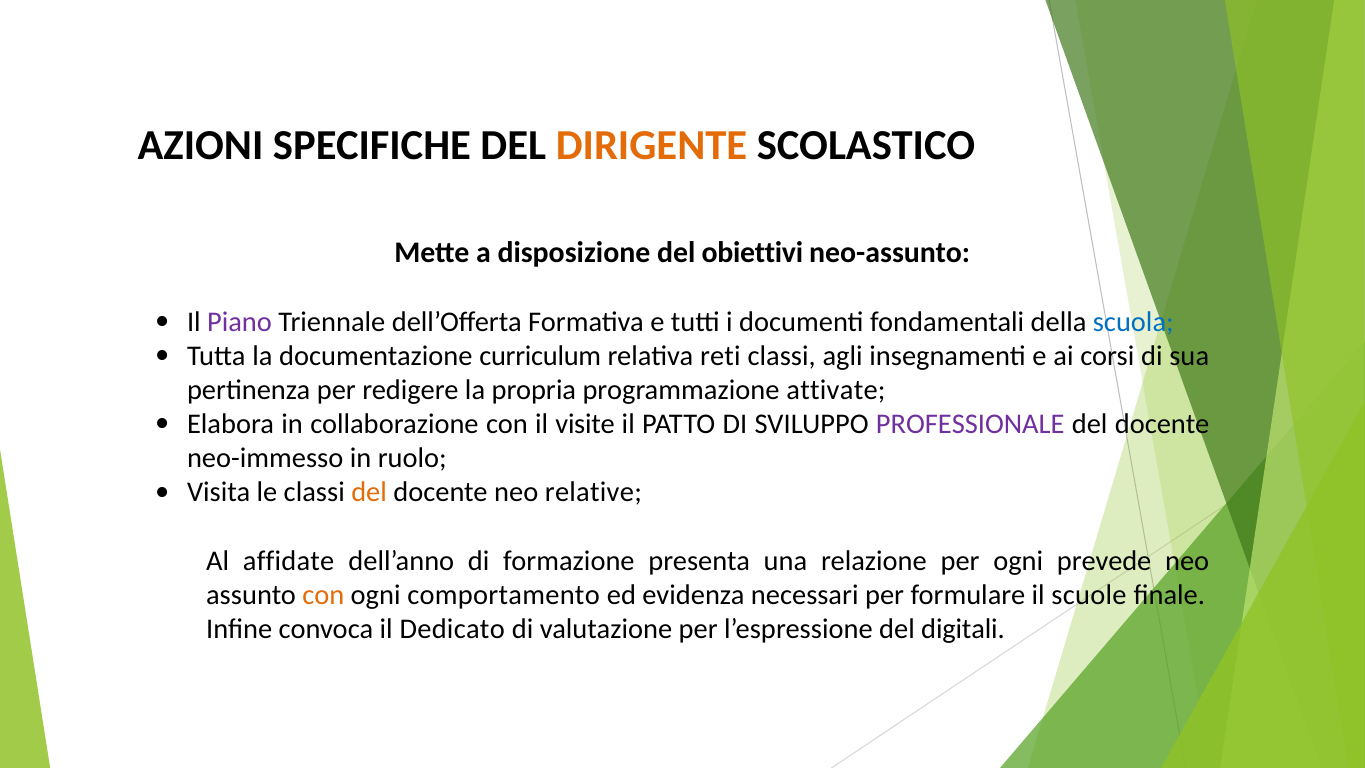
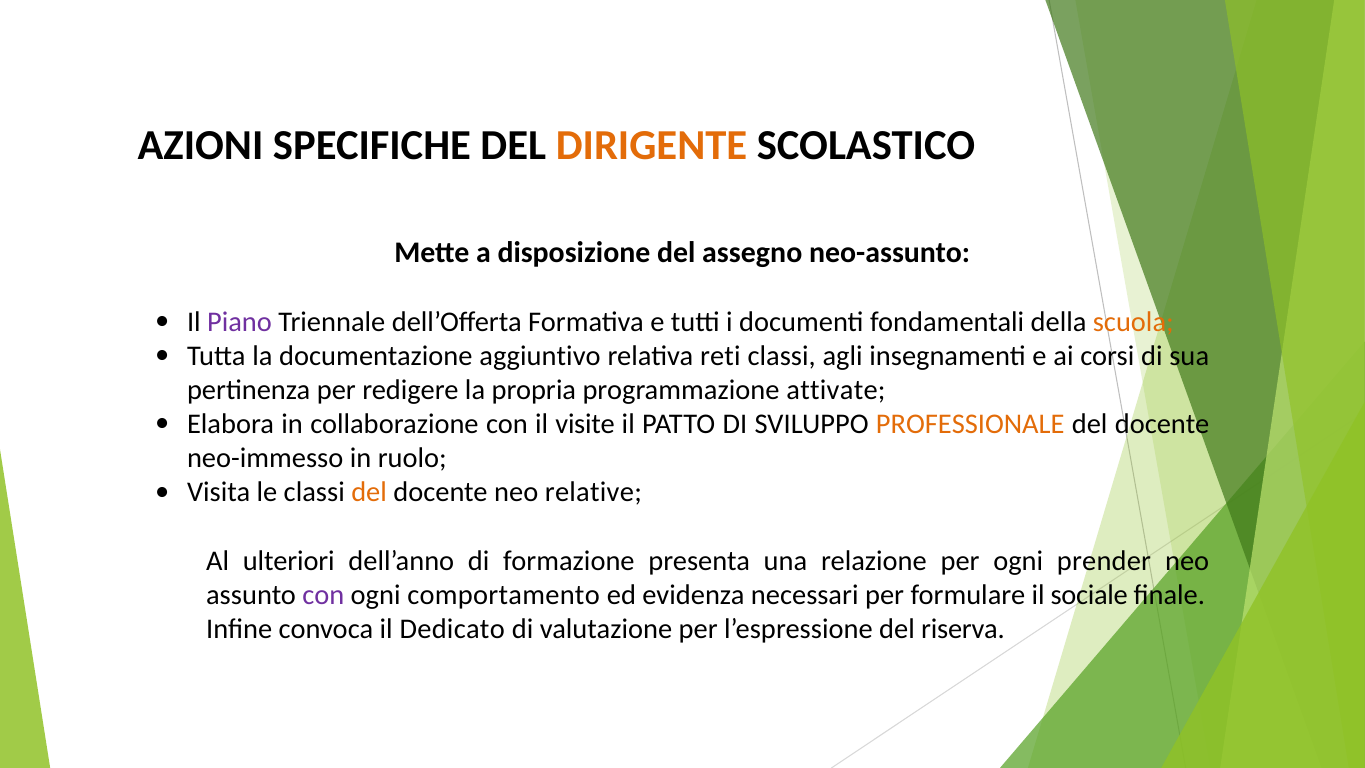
obiettivi: obiettivi -> assegno
scuola colour: blue -> orange
curriculum: curriculum -> aggiuntivo
PROFESSIONALE colour: purple -> orange
affidate: affidate -> ulteriori
prevede: prevede -> prender
con at (323, 595) colour: orange -> purple
scuole: scuole -> sociale
digitali: digitali -> riserva
